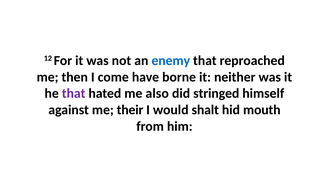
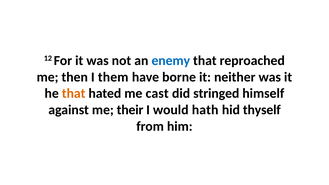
come: come -> them
that at (74, 93) colour: purple -> orange
also: also -> cast
shalt: shalt -> hath
mouth: mouth -> thyself
